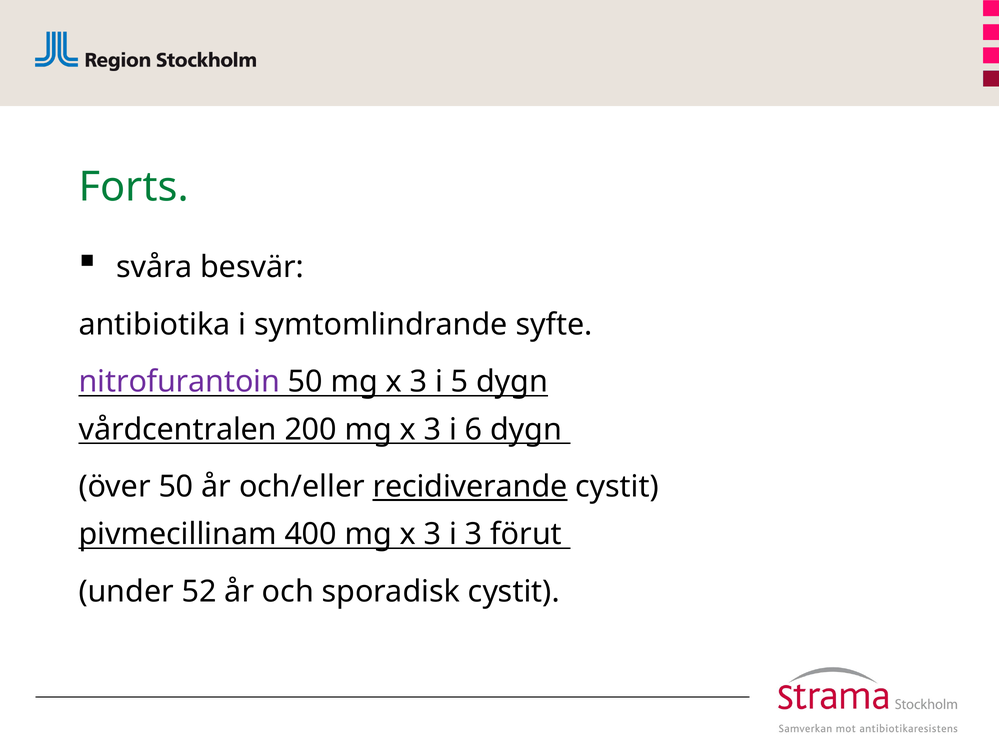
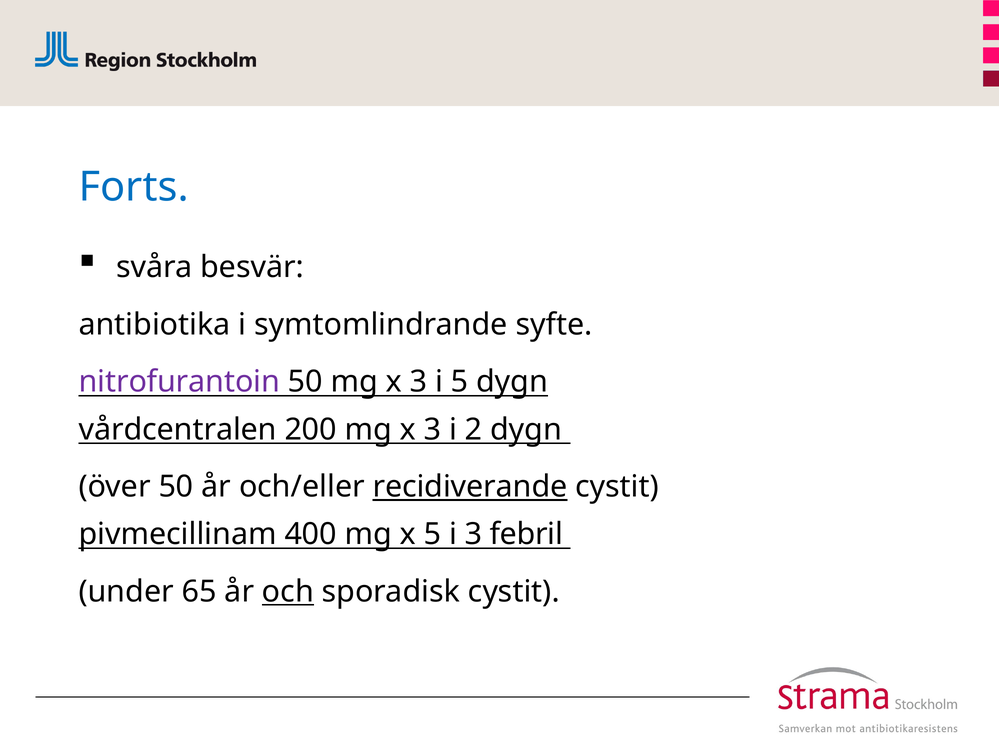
Forts colour: green -> blue
6: 6 -> 2
400 mg x 3: 3 -> 5
förut: förut -> febril
52: 52 -> 65
och underline: none -> present
